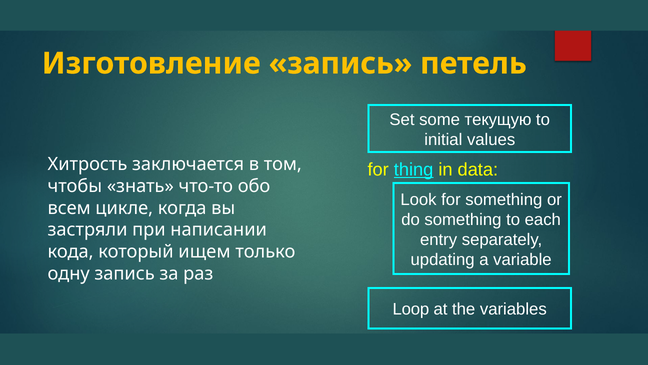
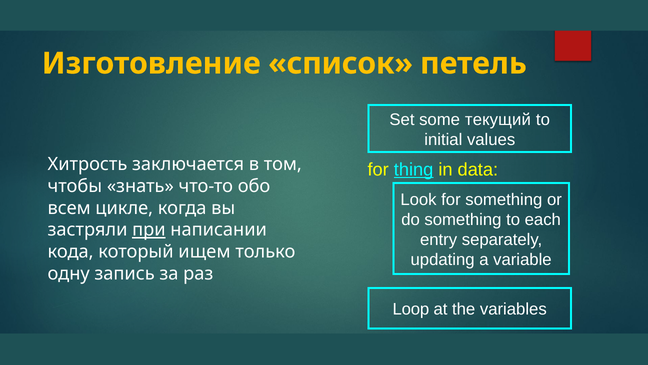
Изготовление запись: запись -> список
текущую: текущую -> текущий
при underline: none -> present
